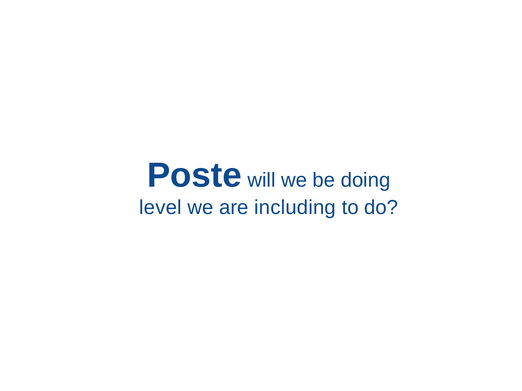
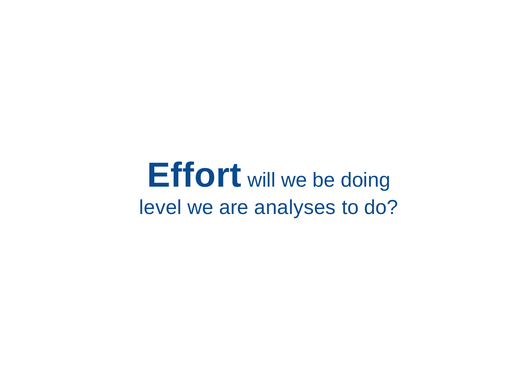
Poste: Poste -> Effort
including: including -> analyses
